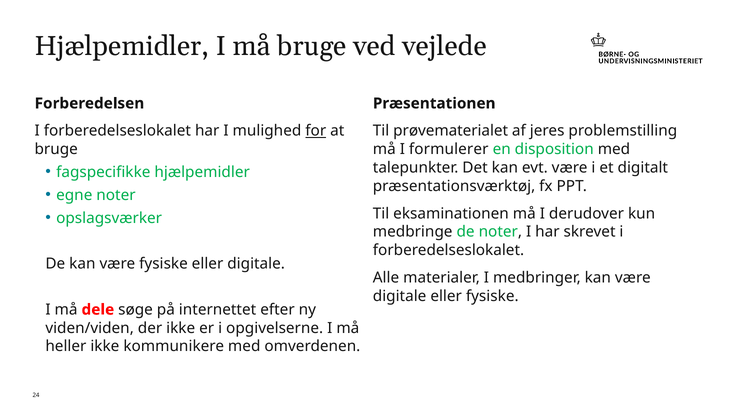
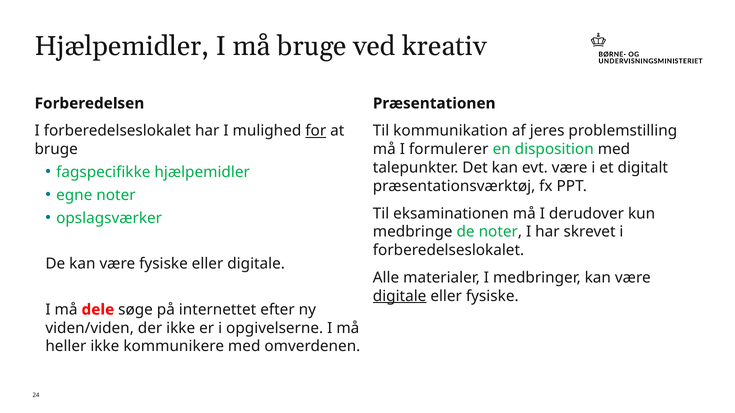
vejlede: vejlede -> kreativ
prøvematerialet: prøvematerialet -> kommunikation
digitale at (400, 296) underline: none -> present
